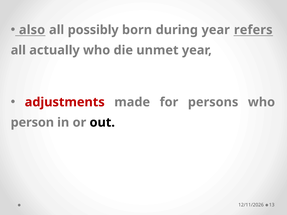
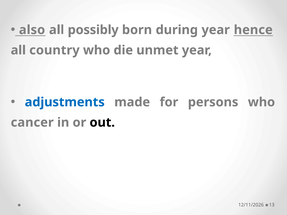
refers: refers -> hence
actually: actually -> country
adjustments colour: red -> blue
person: person -> cancer
